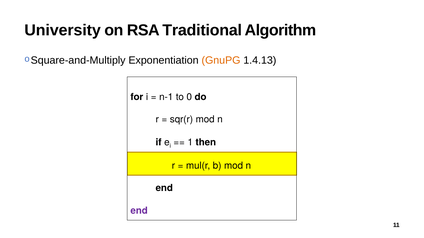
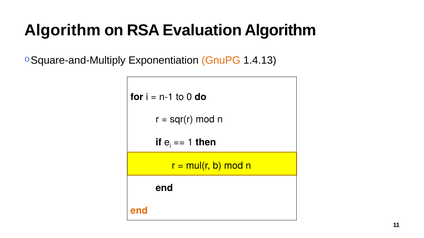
University at (63, 30): University -> Algorithm
Traditional: Traditional -> Evaluation
end at (139, 211) colour: purple -> orange
